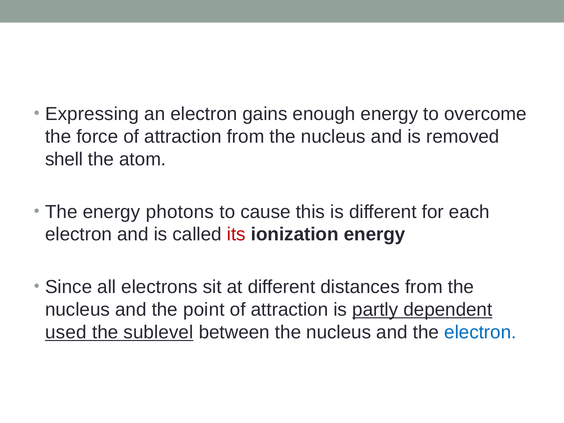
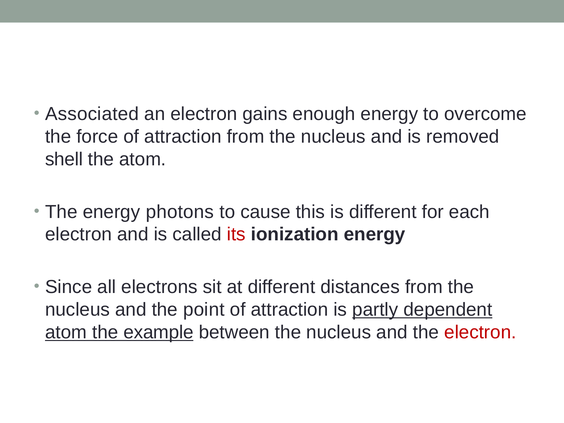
Expressing: Expressing -> Associated
used at (66, 332): used -> atom
sublevel: sublevel -> example
electron at (480, 332) colour: blue -> red
